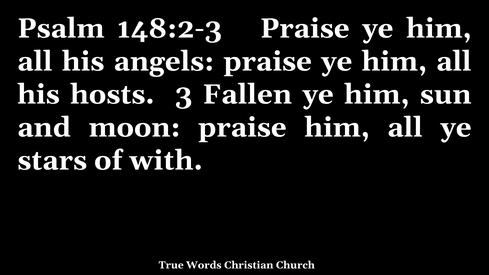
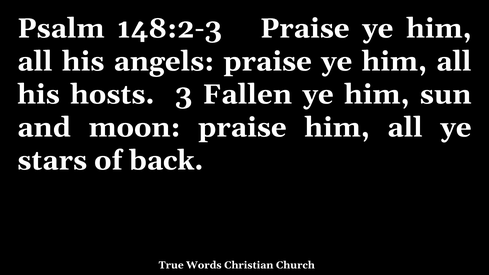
with: with -> back
